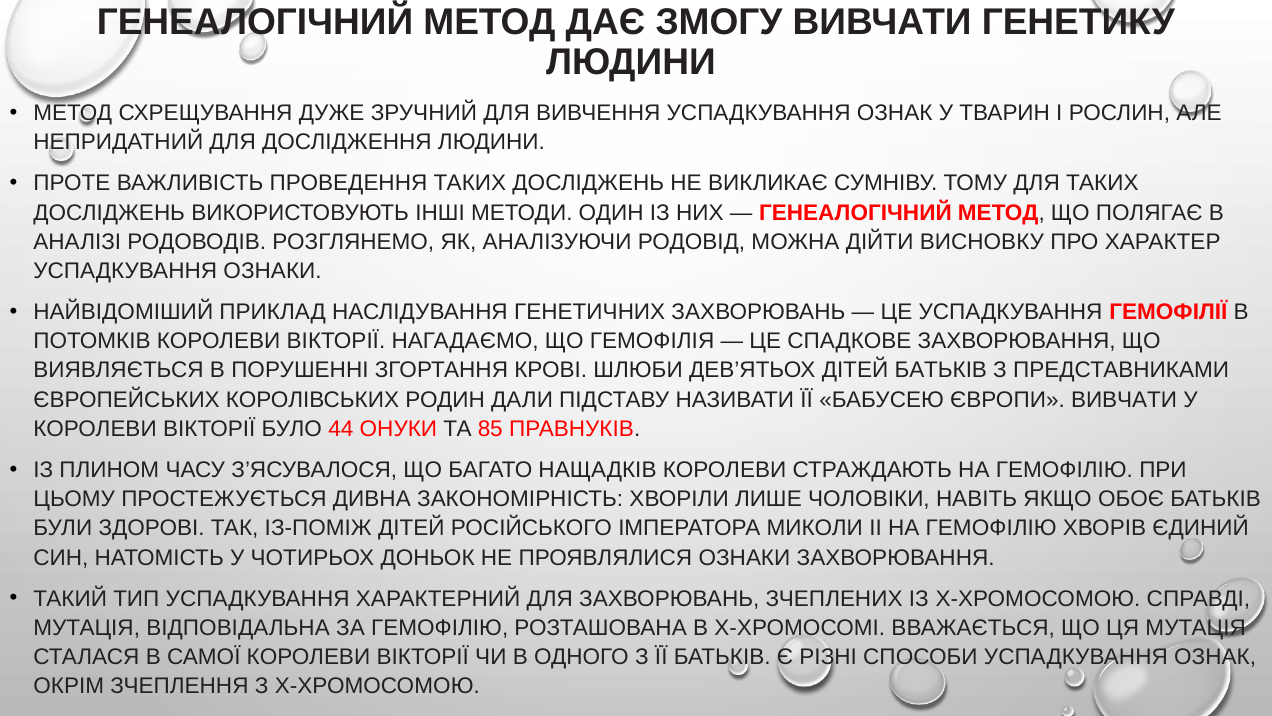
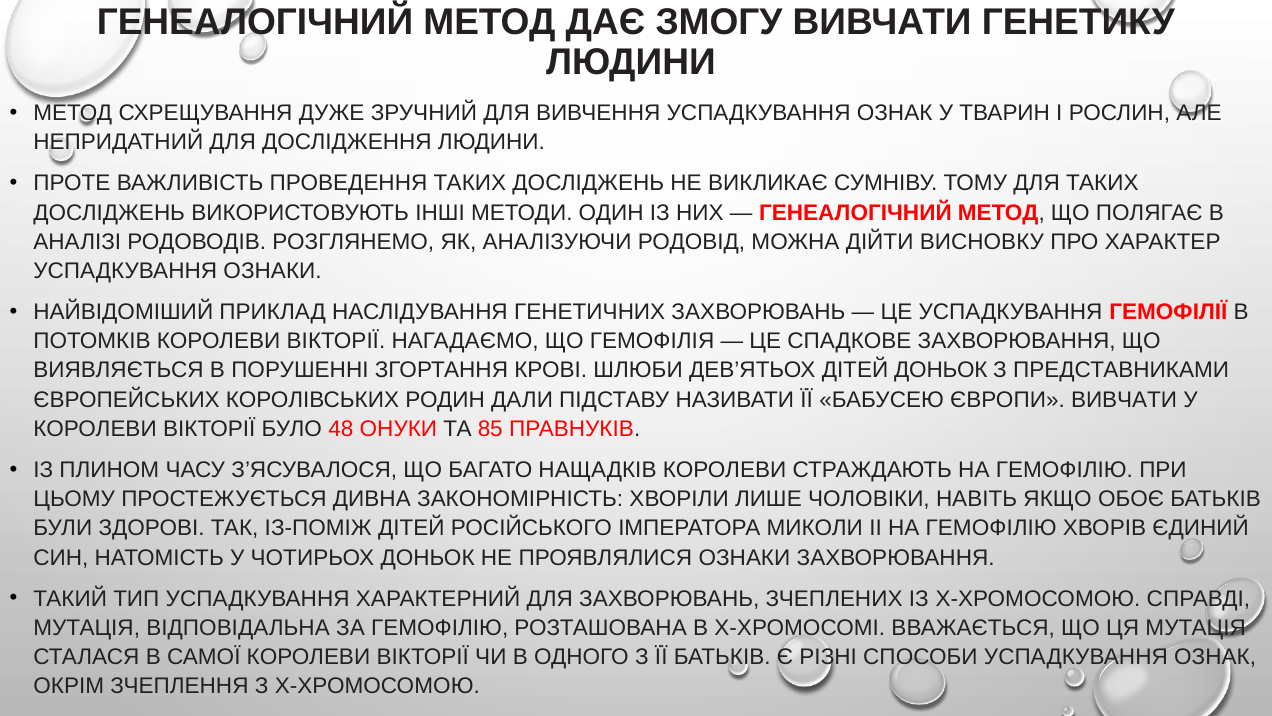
ДІТЕЙ БАТЬКІВ: БАТЬКІВ -> ДОНЬОК
44: 44 -> 48
